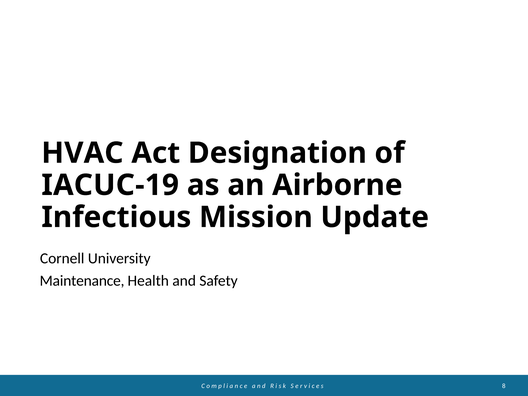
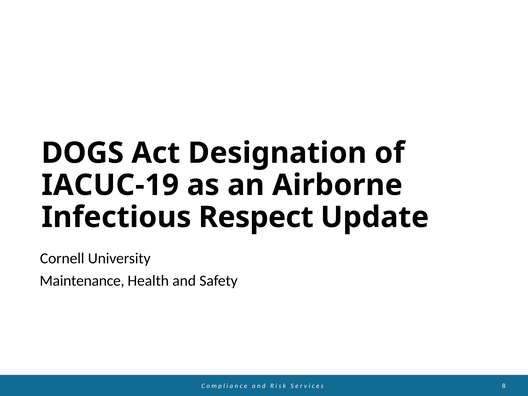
HVAC: HVAC -> DOGS
Mission: Mission -> Respect
